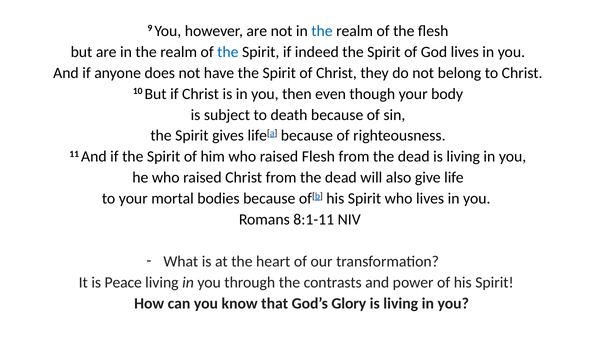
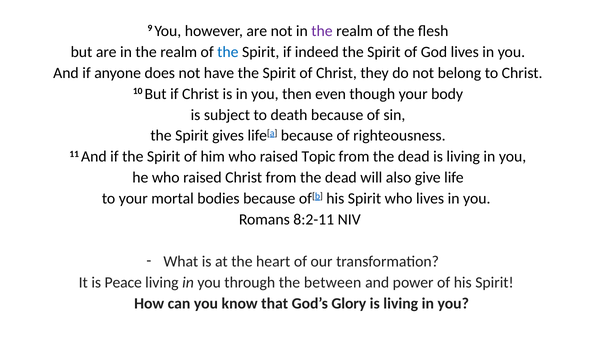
the at (322, 31) colour: blue -> purple
raised Flesh: Flesh -> Topic
8:1-11: 8:1-11 -> 8:2-11
contrasts: contrasts -> between
